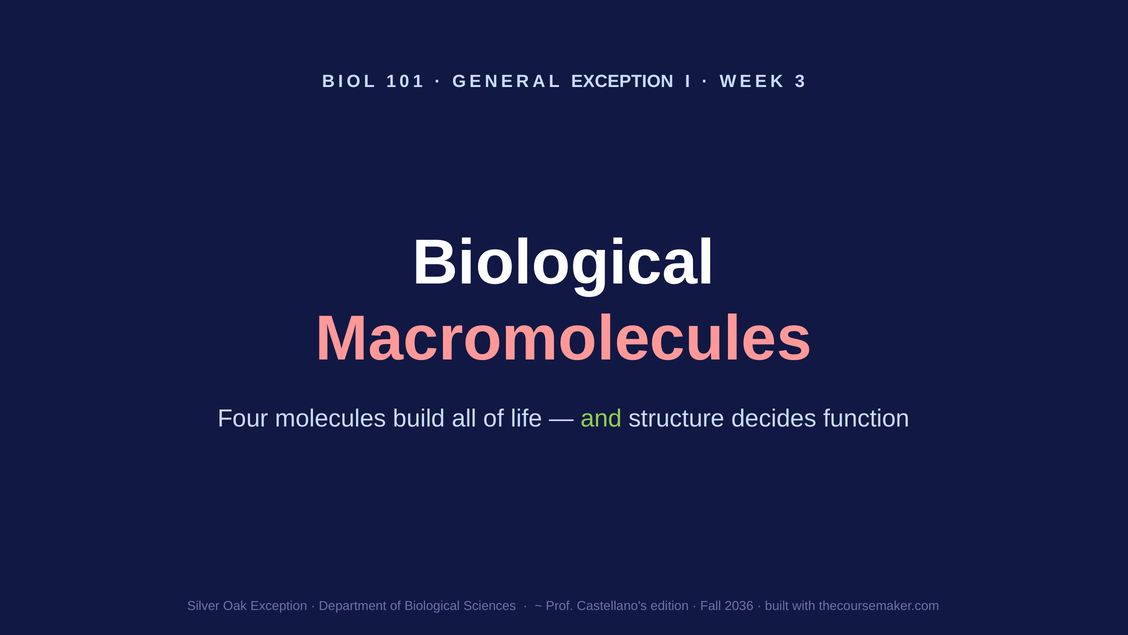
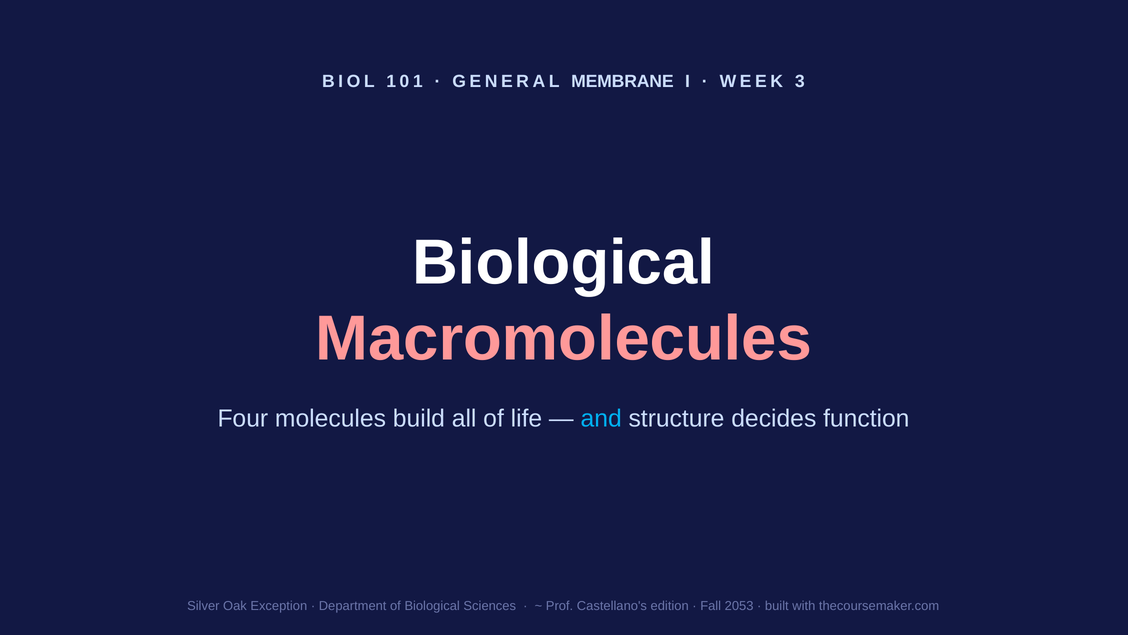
GENERAL EXCEPTION: EXCEPTION -> MEMBRANE
and colour: light green -> light blue
2036: 2036 -> 2053
